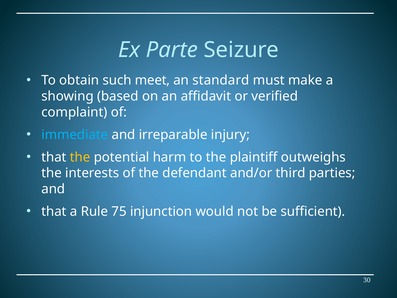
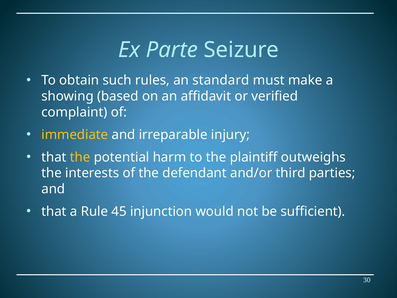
meet: meet -> rules
immediate colour: light blue -> yellow
75: 75 -> 45
